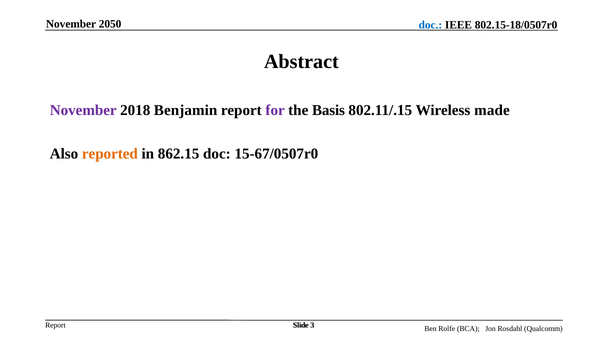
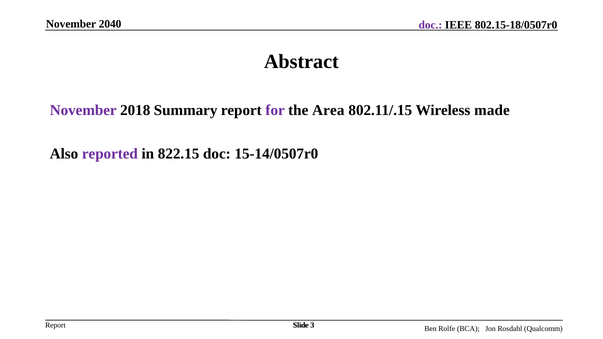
2050: 2050 -> 2040
doc at (430, 25) colour: blue -> purple
Benjamin: Benjamin -> Summary
Basis: Basis -> Area
reported colour: orange -> purple
862.15: 862.15 -> 822.15
15-67/0507r0: 15-67/0507r0 -> 15-14/0507r0
